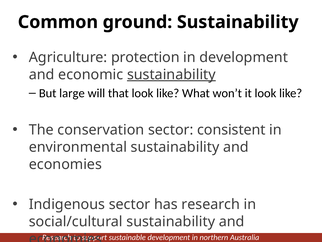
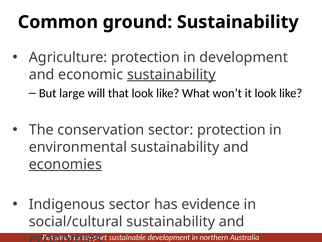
sector consistent: consistent -> protection
economies at (65, 164) underline: none -> present
has research: research -> evidence
